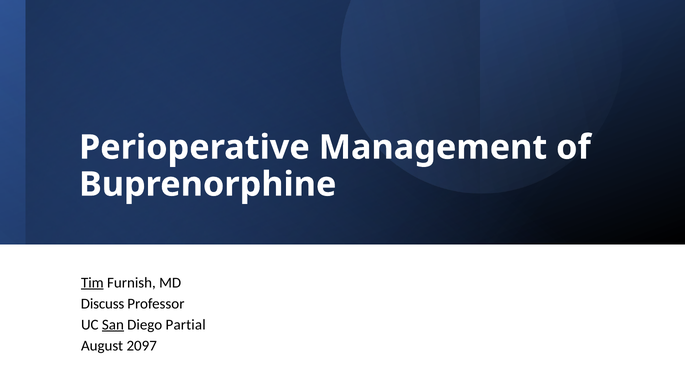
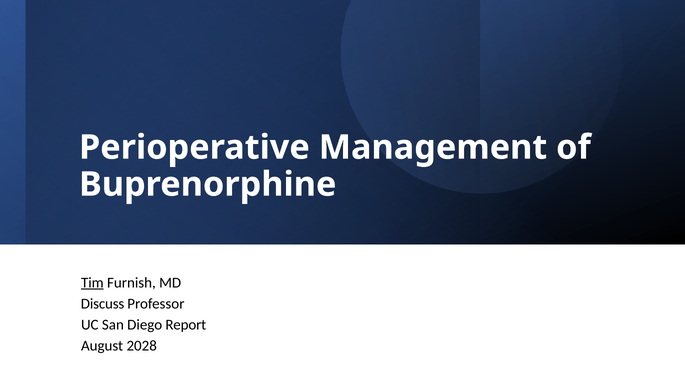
San underline: present -> none
Partial: Partial -> Report
2097: 2097 -> 2028
